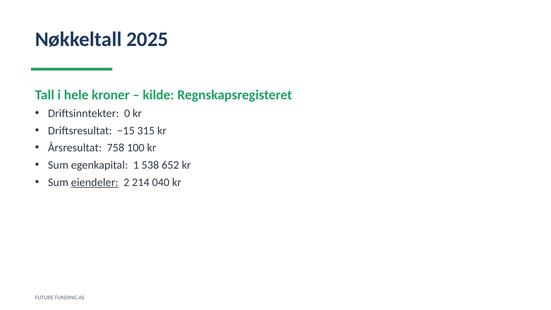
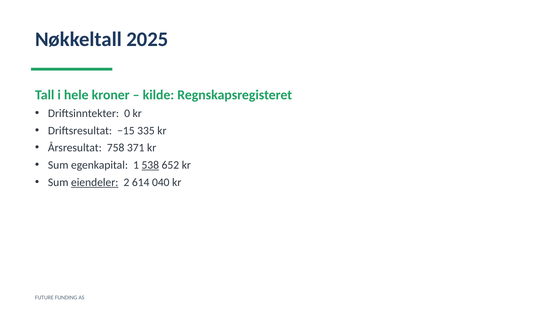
315: 315 -> 335
100: 100 -> 371
538 underline: none -> present
214: 214 -> 614
